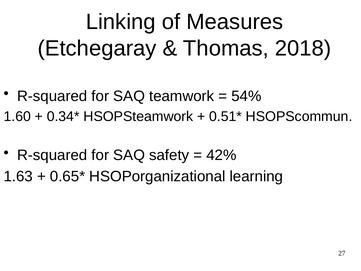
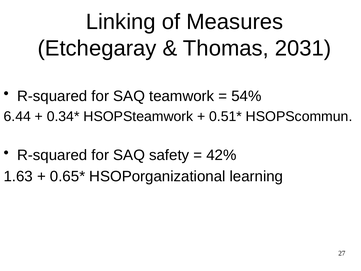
2018: 2018 -> 2031
1.60: 1.60 -> 6.44
